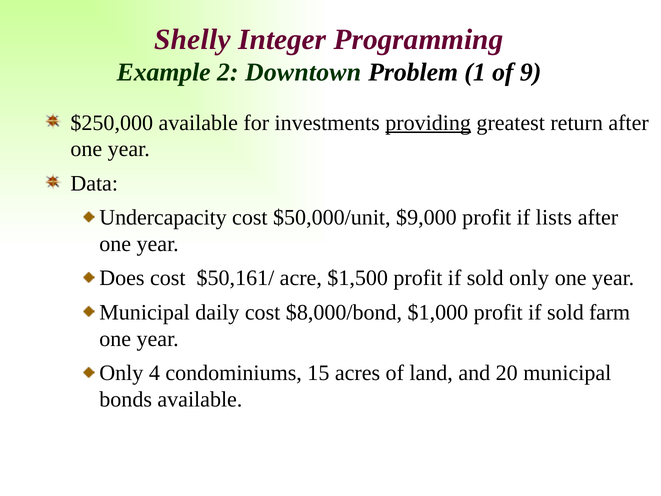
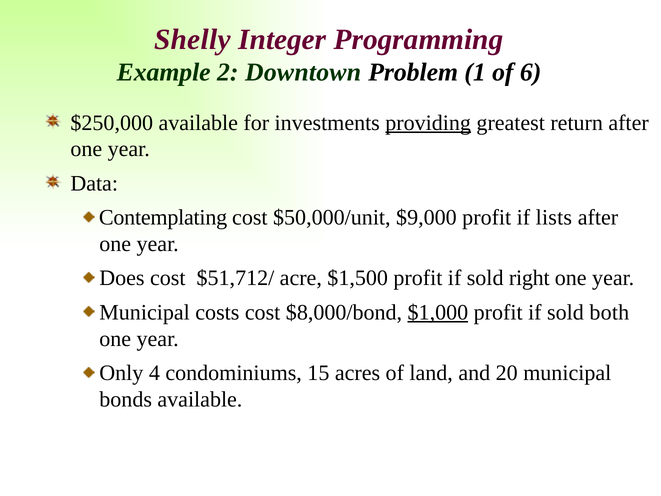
9: 9 -> 6
Undercapacity: Undercapacity -> Contemplating
$50,161/: $50,161/ -> $51,712/
sold only: only -> right
daily: daily -> costs
$1,000 underline: none -> present
farm: farm -> both
